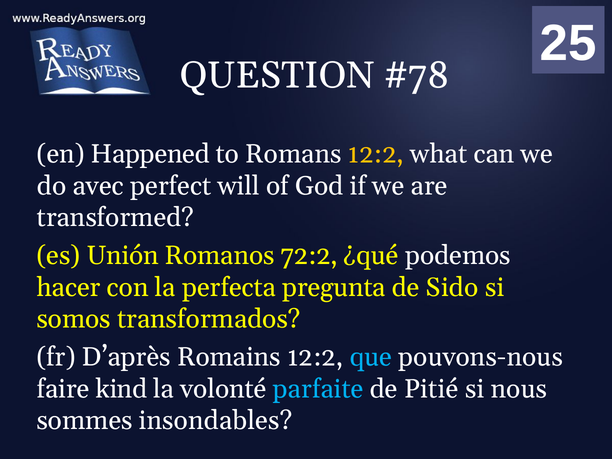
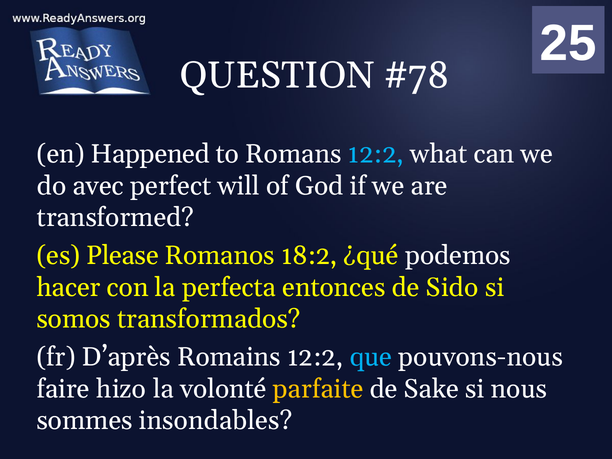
12:2 at (376, 154) colour: yellow -> light blue
Unión: Unión -> Please
72:2: 72:2 -> 18:2
pregunta: pregunta -> entonces
kind: kind -> hizo
parfaite colour: light blue -> yellow
Pitié: Pitié -> Sake
